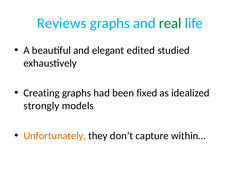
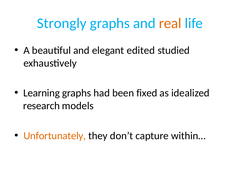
Reviews: Reviews -> Strongly
real colour: green -> orange
Creating: Creating -> Learning
strongly: strongly -> research
